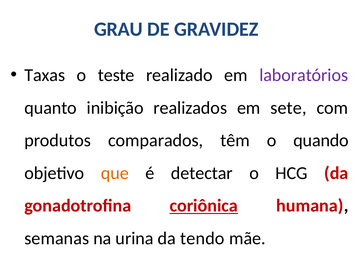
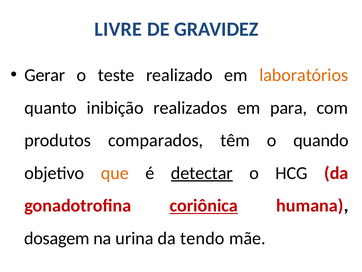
GRAU: GRAU -> LIVRE
Taxas: Taxas -> Gerar
laboratórios colour: purple -> orange
sete: sete -> para
detectar underline: none -> present
semanas: semanas -> dosagem
